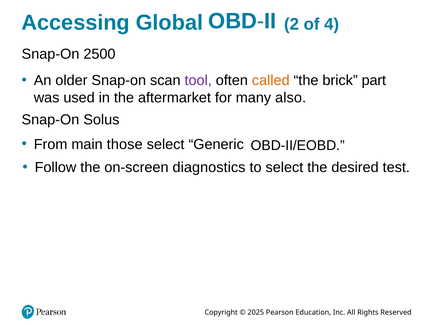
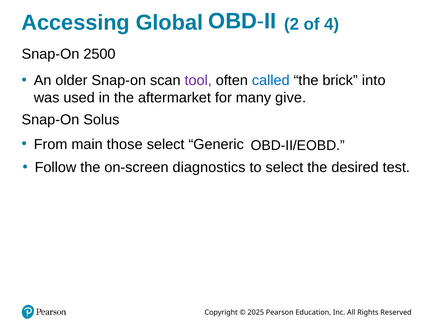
called colour: orange -> blue
part: part -> into
also: also -> give
